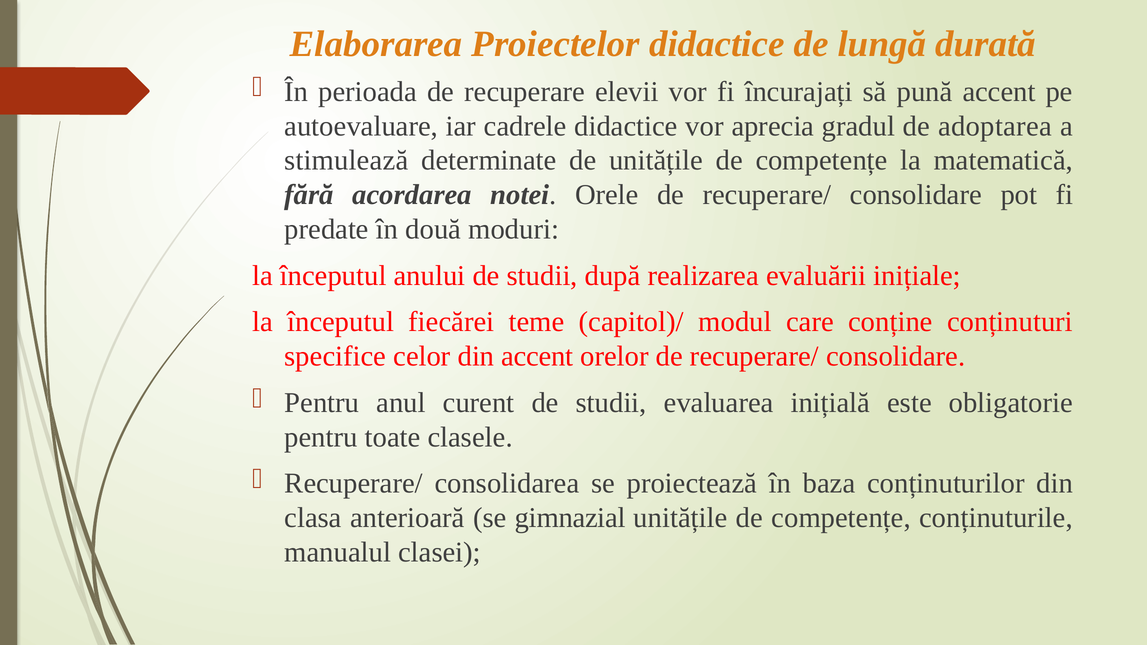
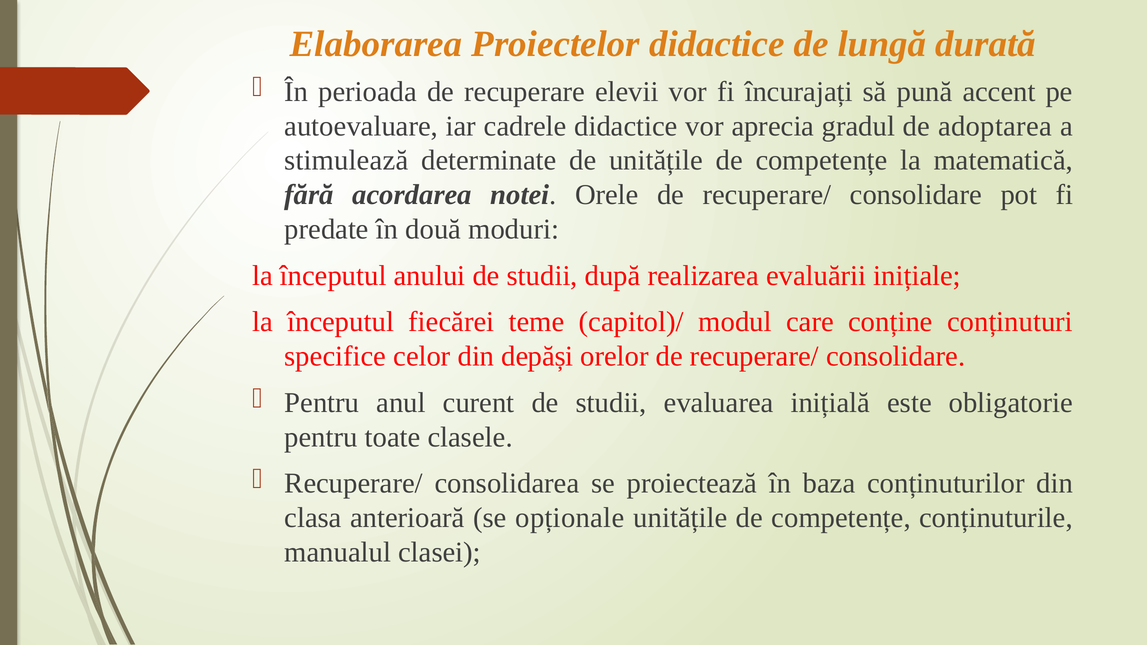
din accent: accent -> depăși
gimnazial: gimnazial -> opționale
